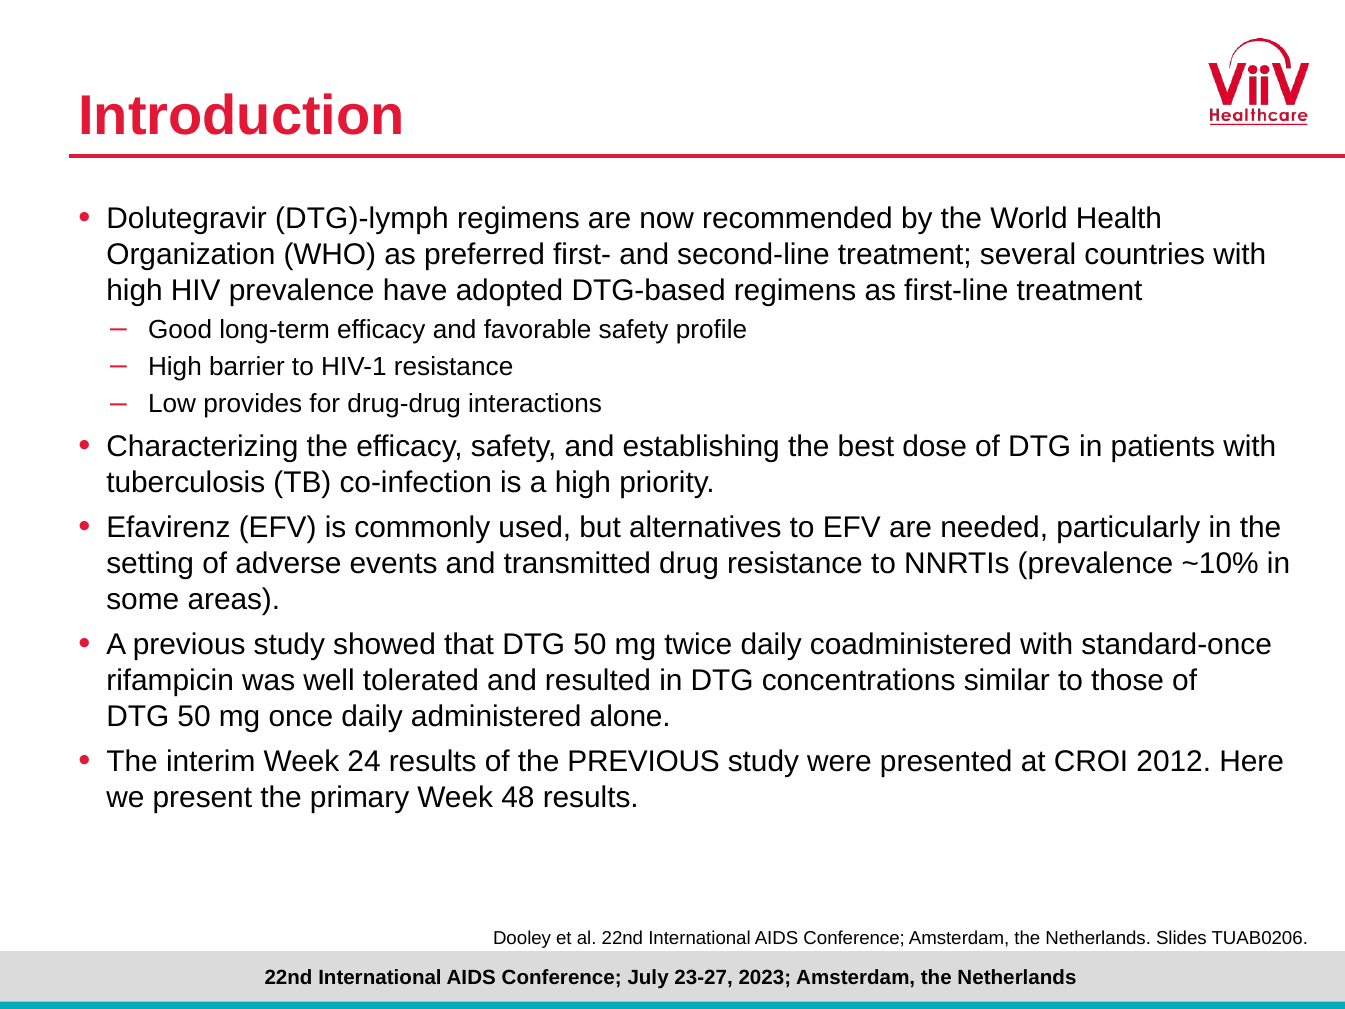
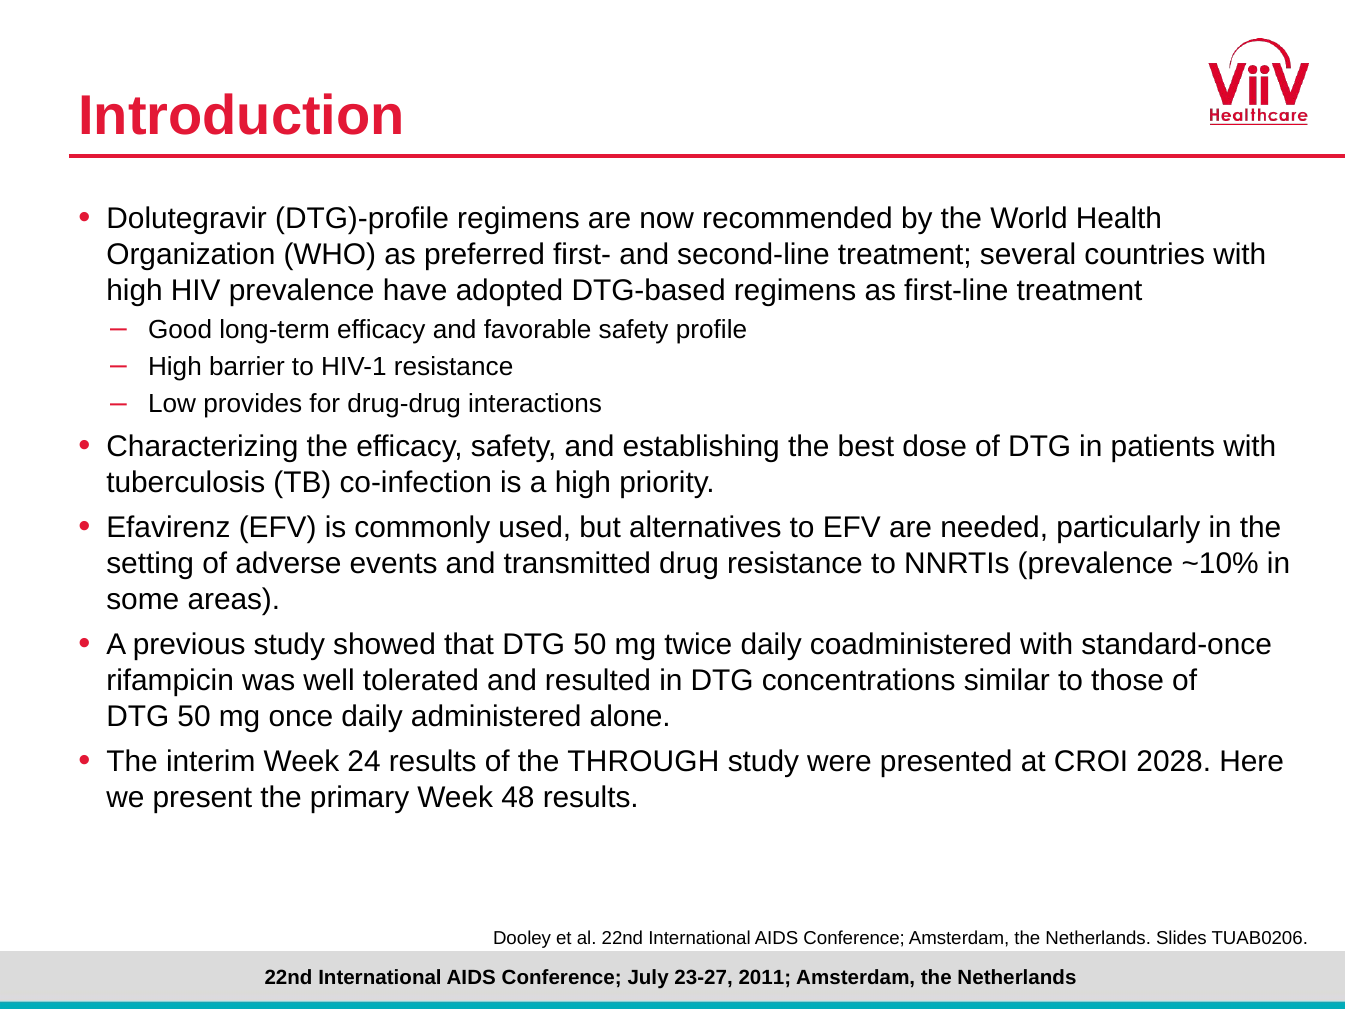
DTG)-lymph: DTG)-lymph -> DTG)-profile
the PREVIOUS: PREVIOUS -> THROUGH
2012: 2012 -> 2028
2023: 2023 -> 2011
